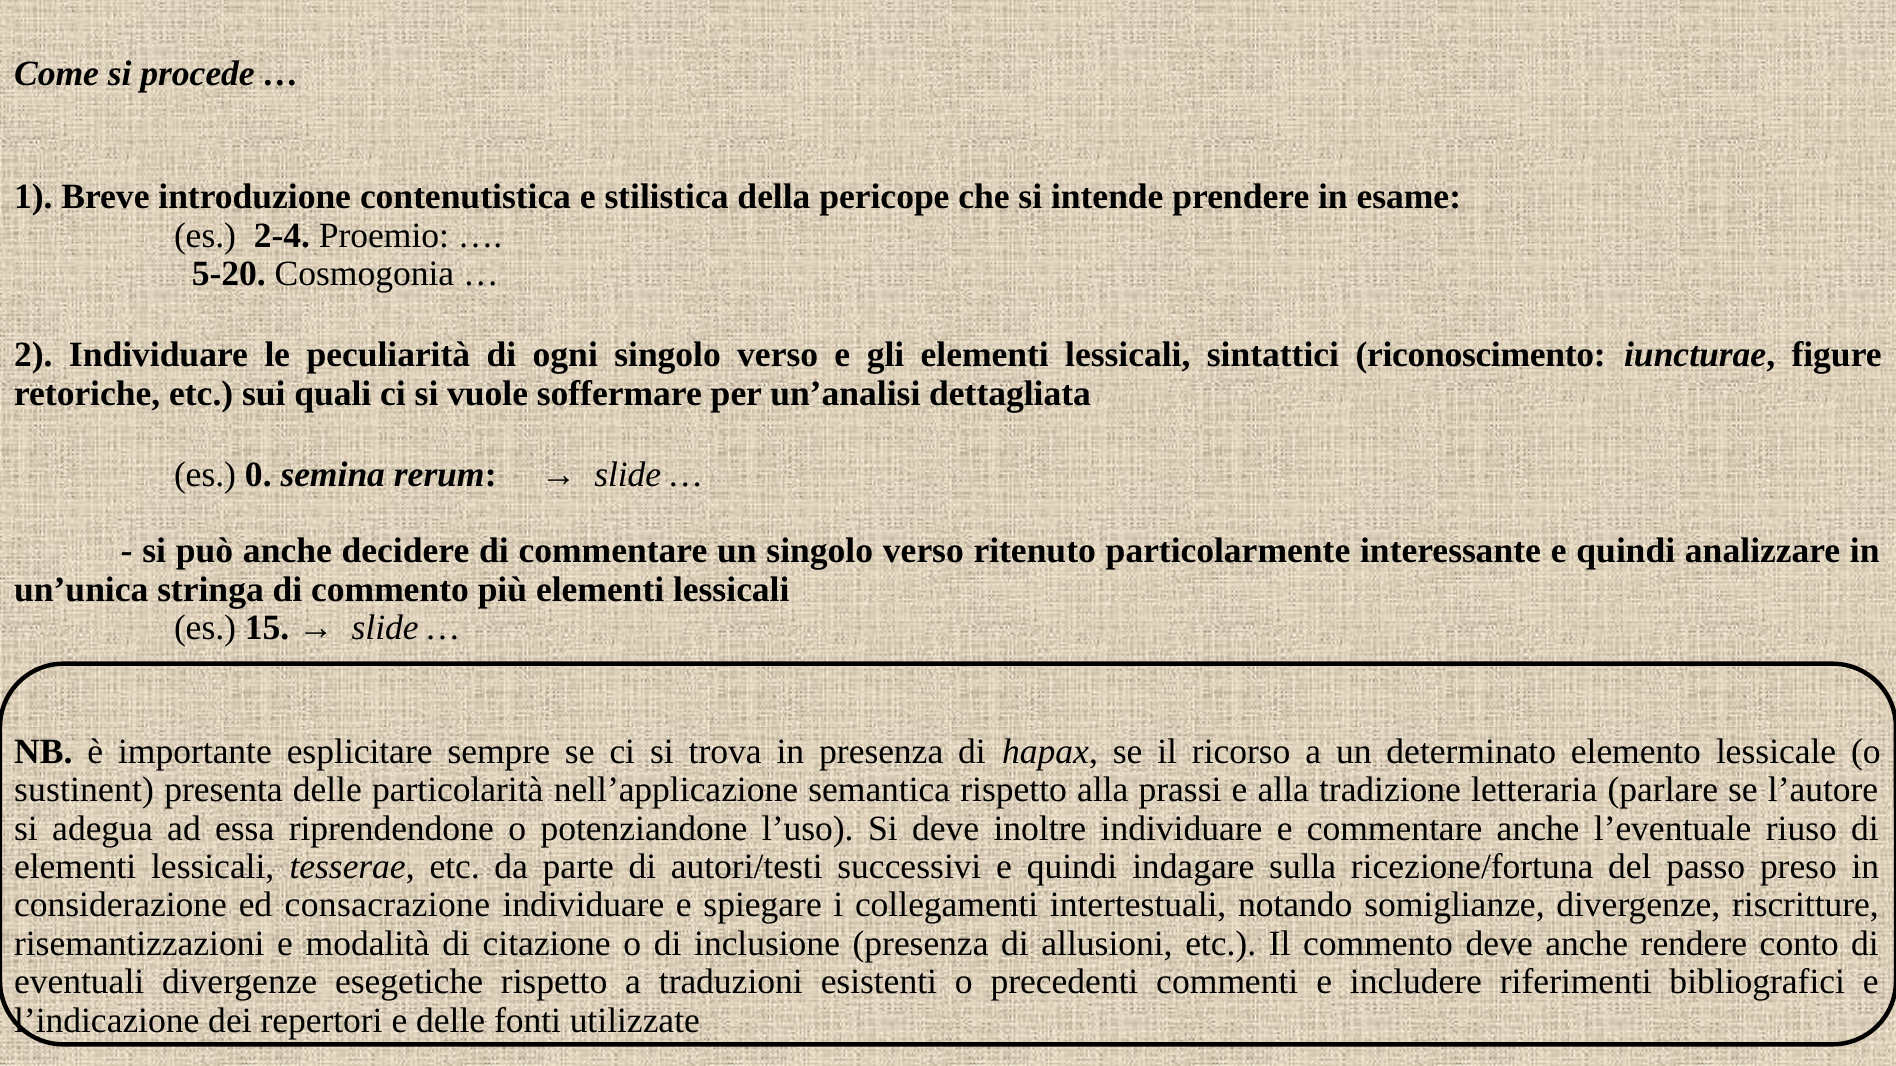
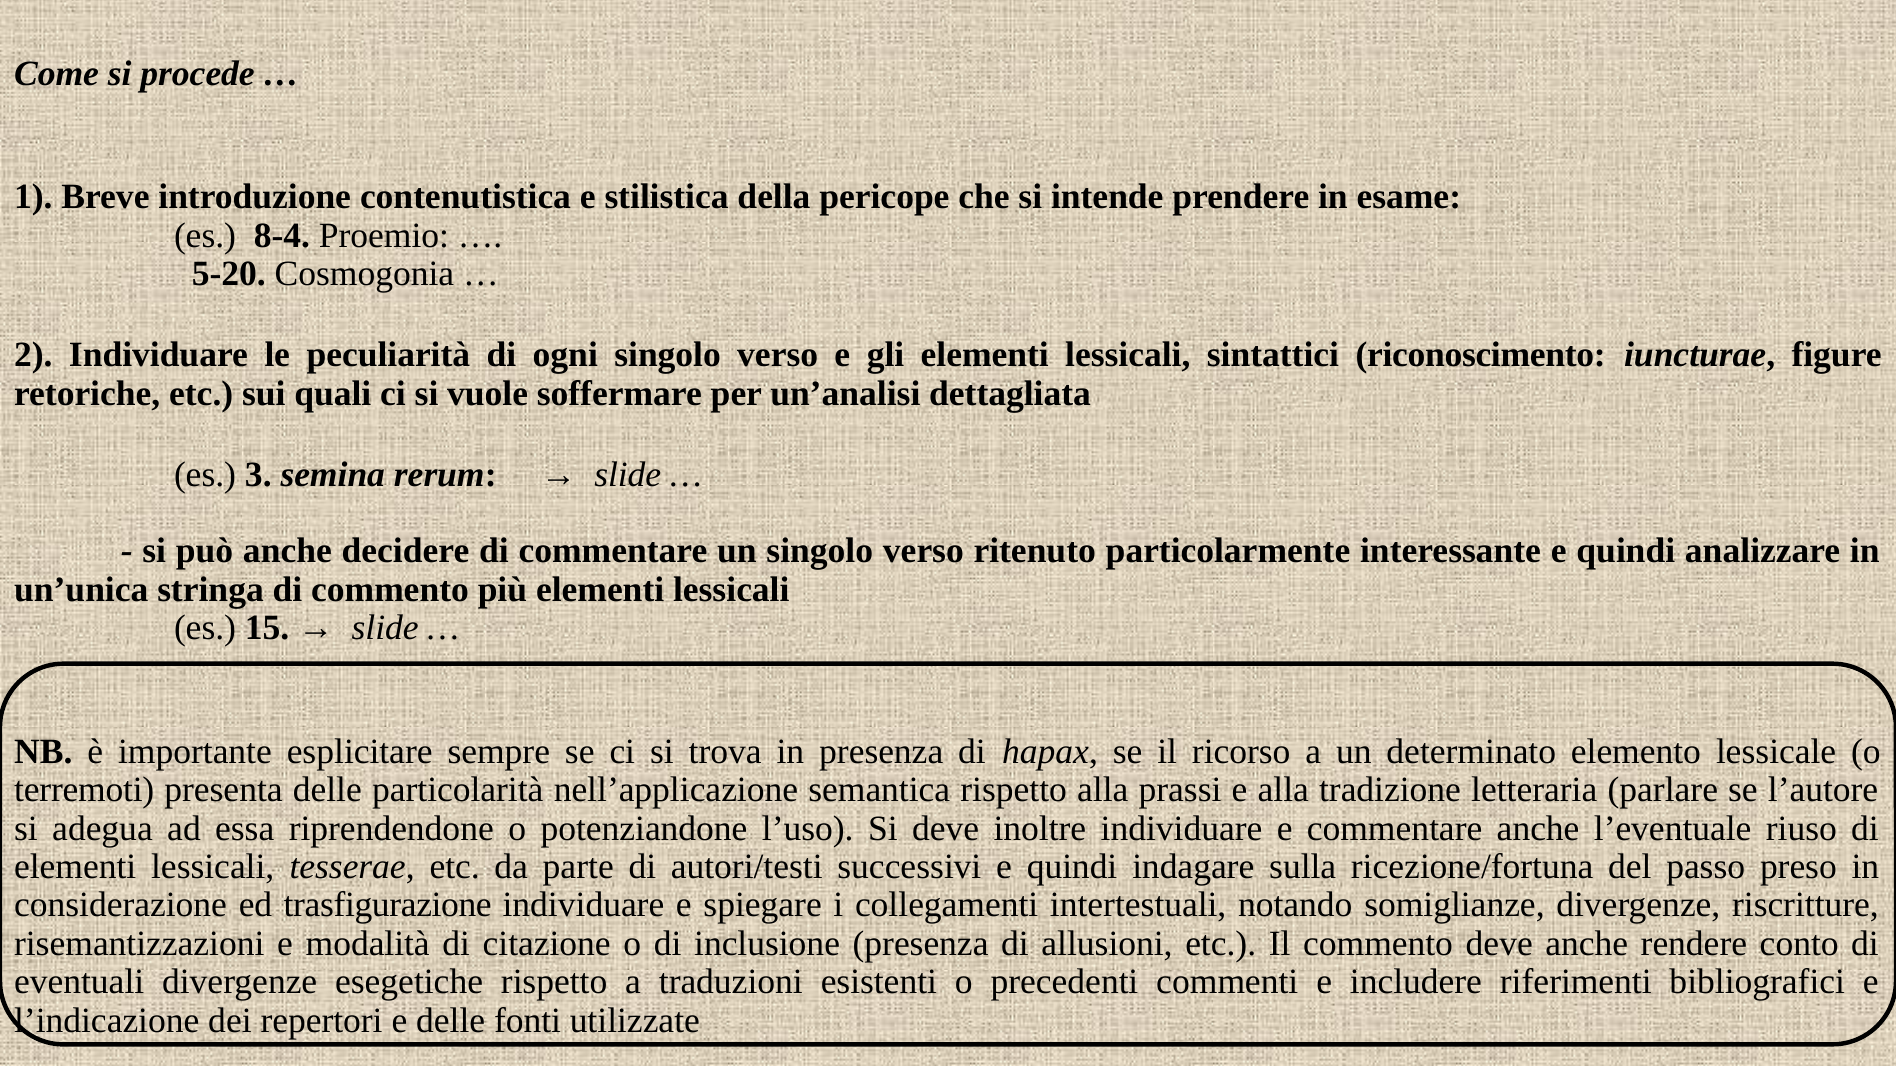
2-4: 2-4 -> 8-4
0: 0 -> 3
sustinent: sustinent -> terremoti
consacrazione: consacrazione -> trasfigurazione
